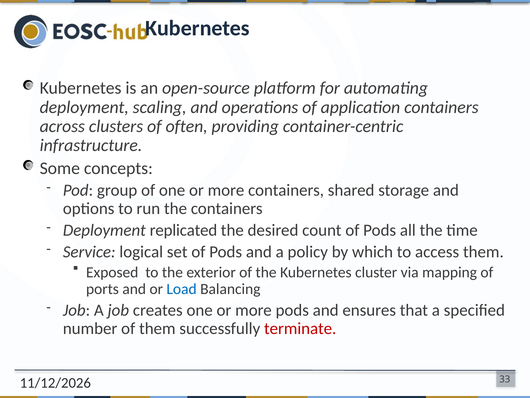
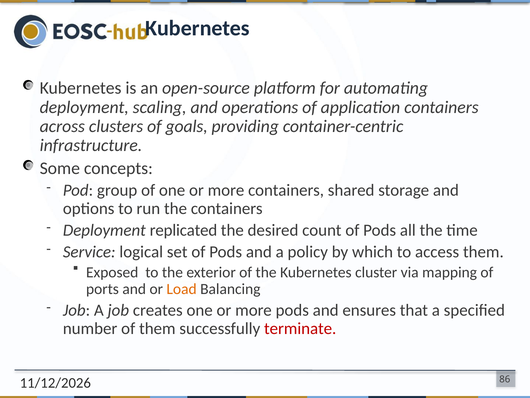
often: often -> goals
Load colour: blue -> orange
33: 33 -> 86
